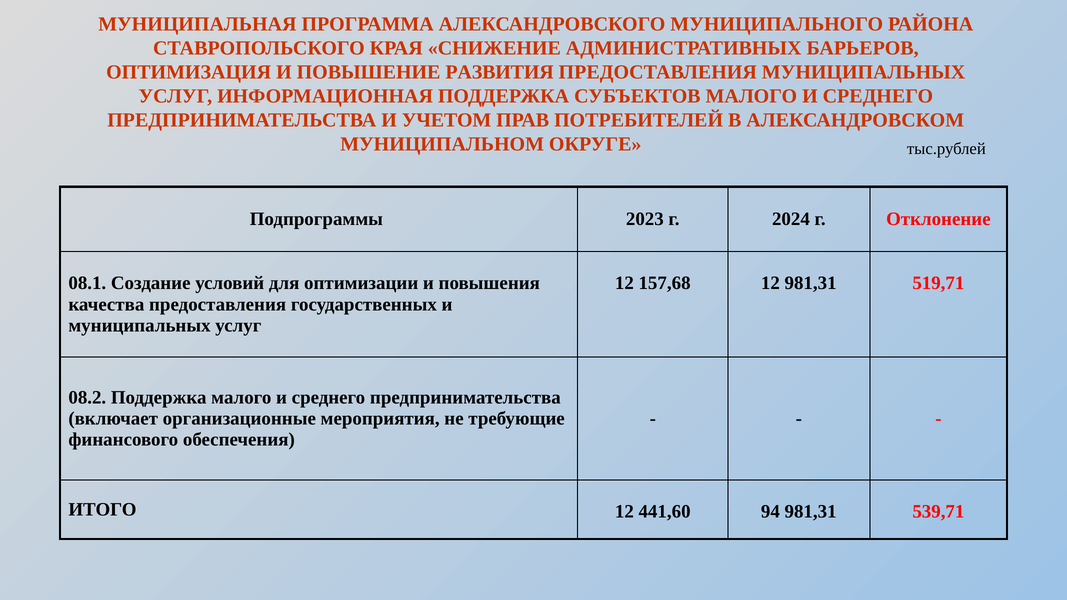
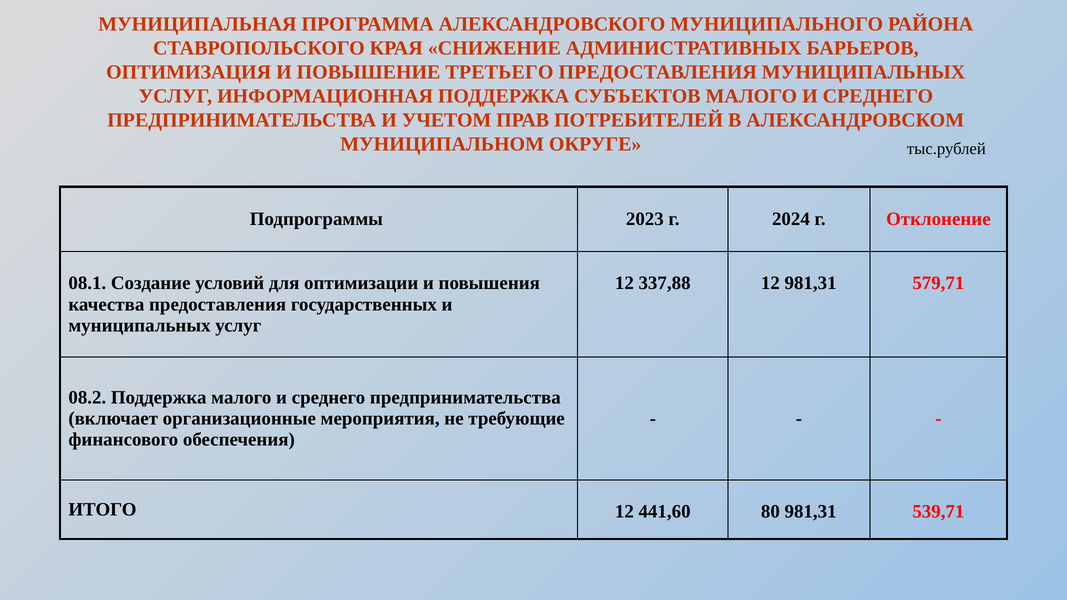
РАЗВИТИЯ: РАЗВИТИЯ -> ТРЕТЬЕГО
157,68: 157,68 -> 337,88
519,71: 519,71 -> 579,71
94: 94 -> 80
